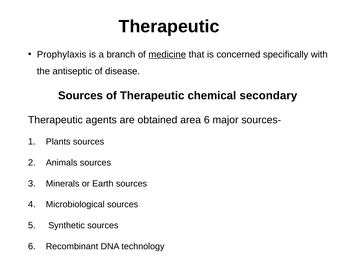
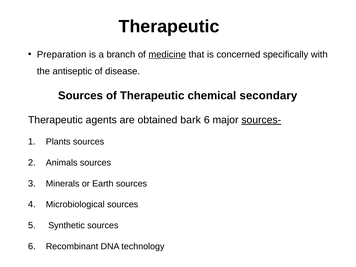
Prophylaxis: Prophylaxis -> Preparation
area: area -> bark
sources- underline: none -> present
